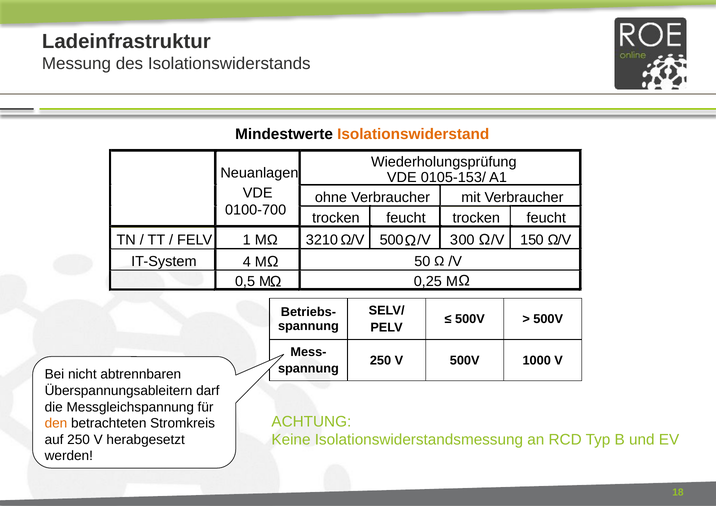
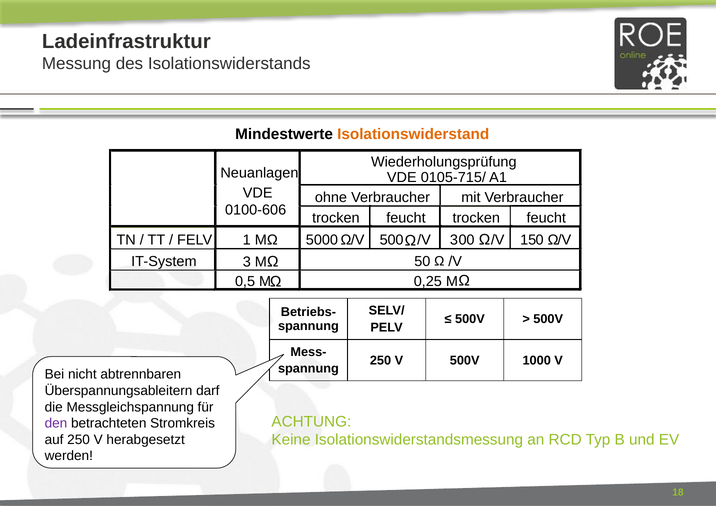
0105-153/: 0105-153/ -> 0105-715/
0100-700: 0100-700 -> 0100-606
3210: 3210 -> 5000
4: 4 -> 3
den colour: orange -> purple
